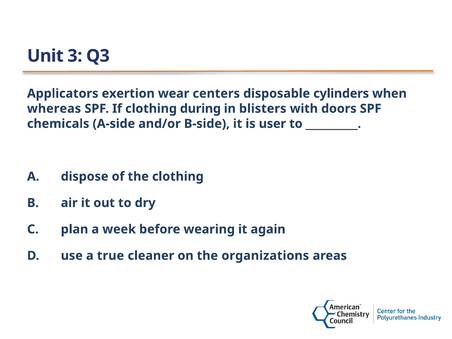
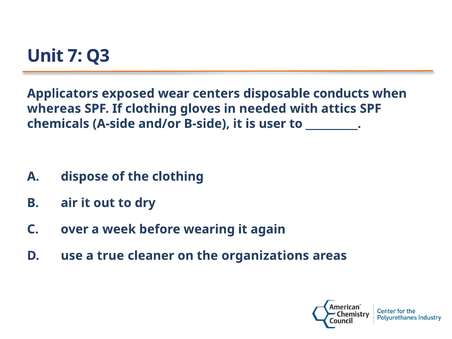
3: 3 -> 7
exertion: exertion -> exposed
cylinders: cylinders -> conducts
during: during -> gloves
blisters: blisters -> needed
doors: doors -> attics
plan: plan -> over
